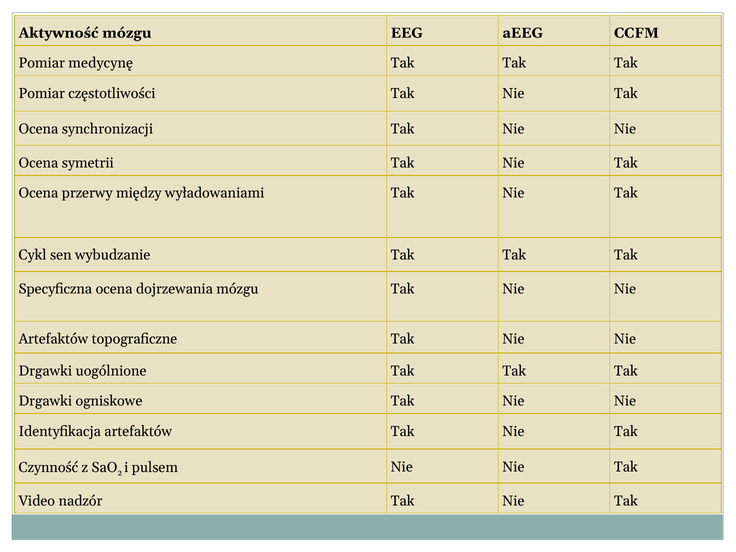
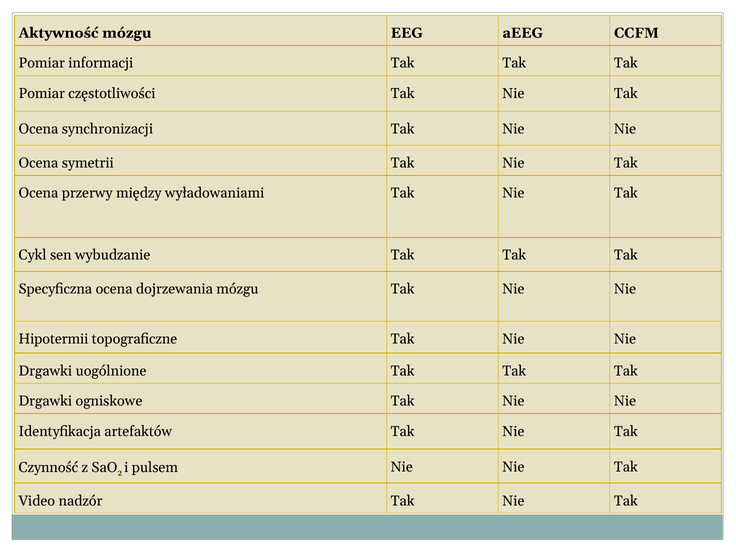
medycynę: medycynę -> informacji
Artefaktów at (53, 339): Artefaktów -> Hipotermii
